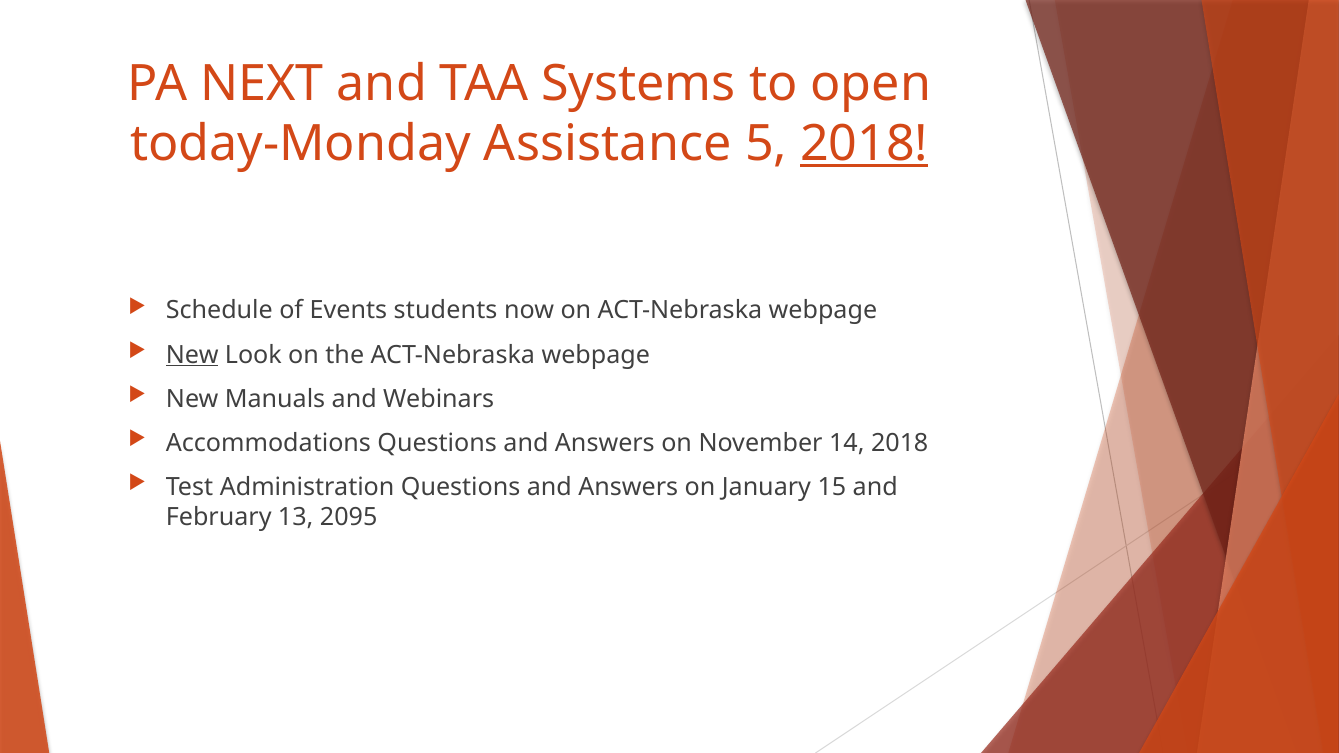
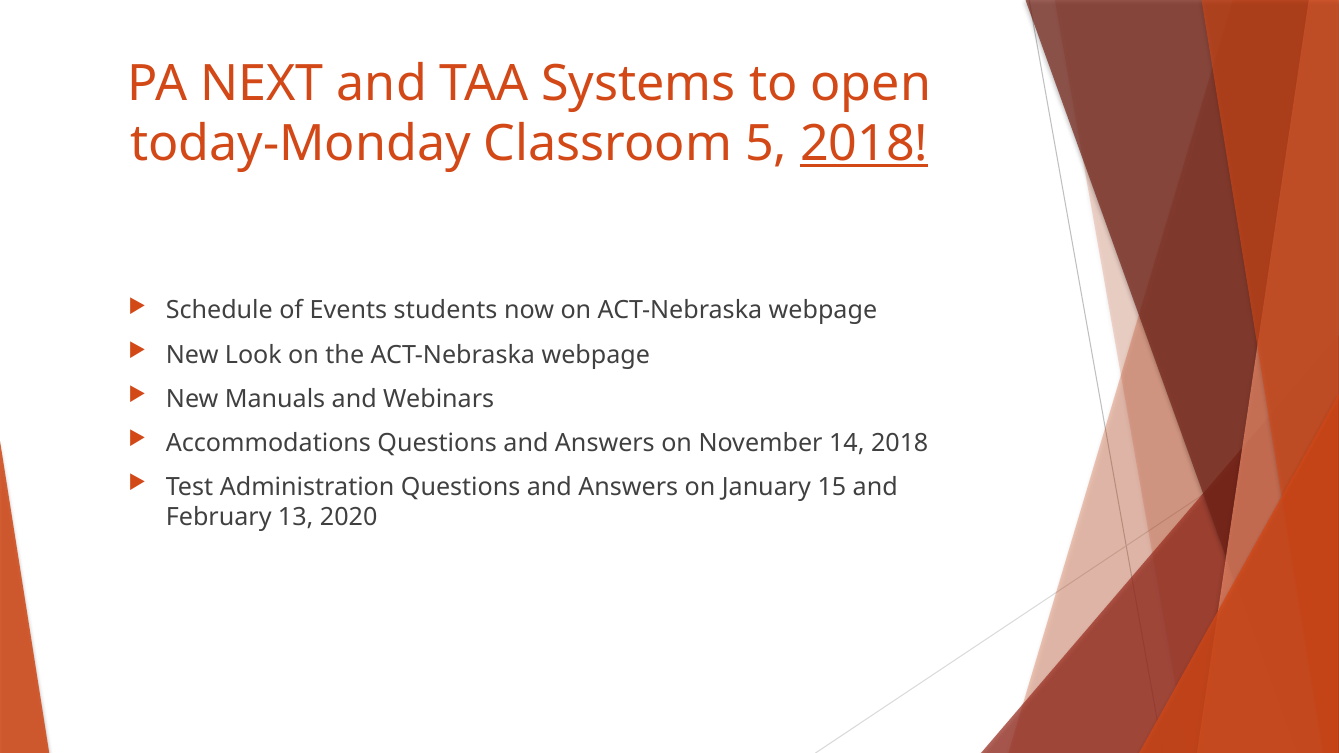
Assistance: Assistance -> Classroom
New at (192, 355) underline: present -> none
2095: 2095 -> 2020
